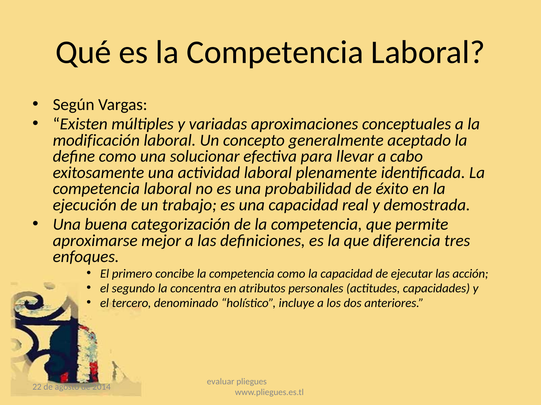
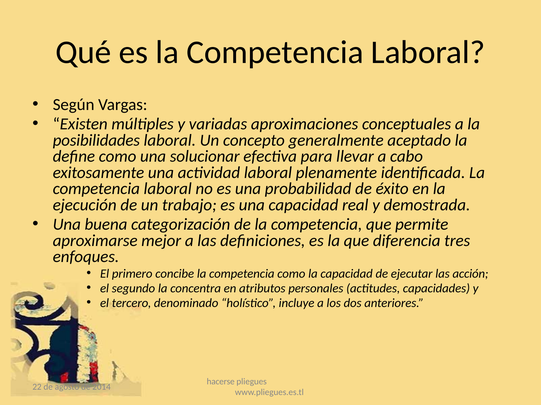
modificación: modificación -> posibilidades
evaluar: evaluar -> hacerse
